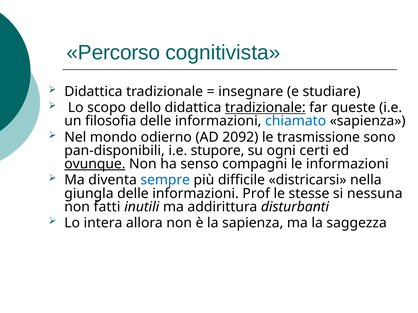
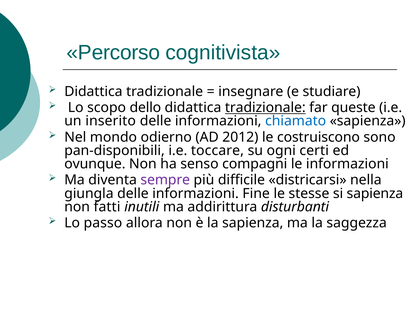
filosofia: filosofia -> inserito
2092: 2092 -> 2012
trasmissione: trasmissione -> costruiscono
stupore: stupore -> toccare
ovunque underline: present -> none
sempre colour: blue -> purple
Prof: Prof -> Fine
si nessuna: nessuna -> sapienza
intera: intera -> passo
